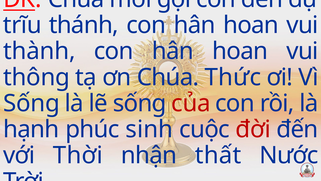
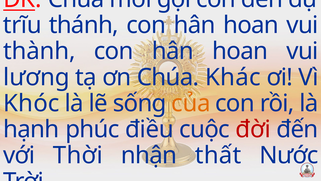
thông: thông -> lương
Thức: Thức -> Khác
Sống at (32, 103): Sống -> Khóc
của colour: red -> orange
sinh: sinh -> điều
